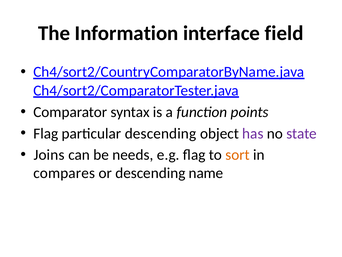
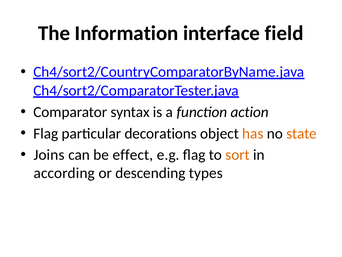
points: points -> action
particular descending: descending -> decorations
has colour: purple -> orange
state colour: purple -> orange
needs: needs -> effect
compares: compares -> according
name: name -> types
